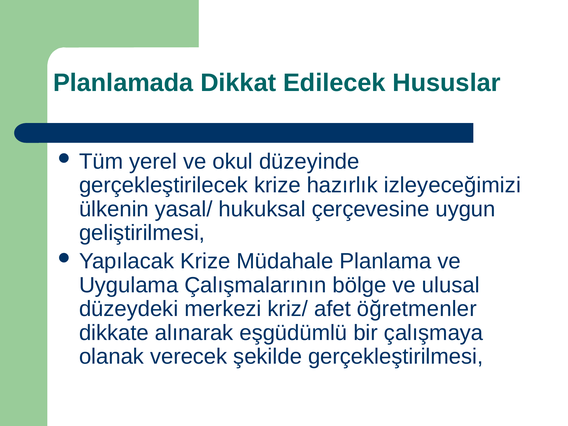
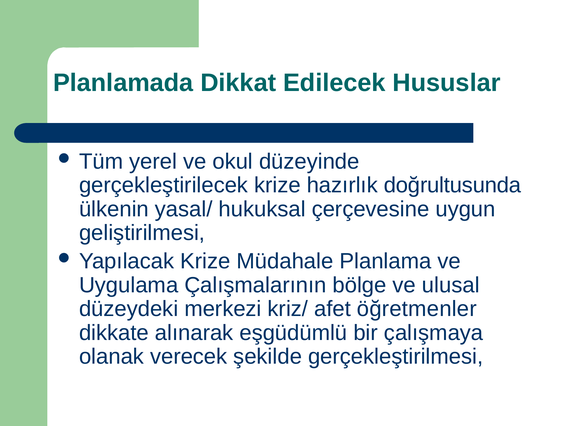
izleyeceğimizi: izleyeceğimizi -> doğrultusunda
